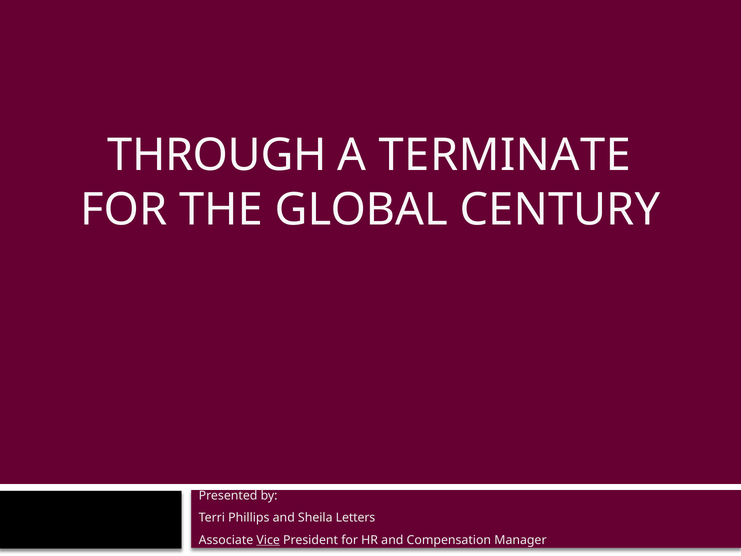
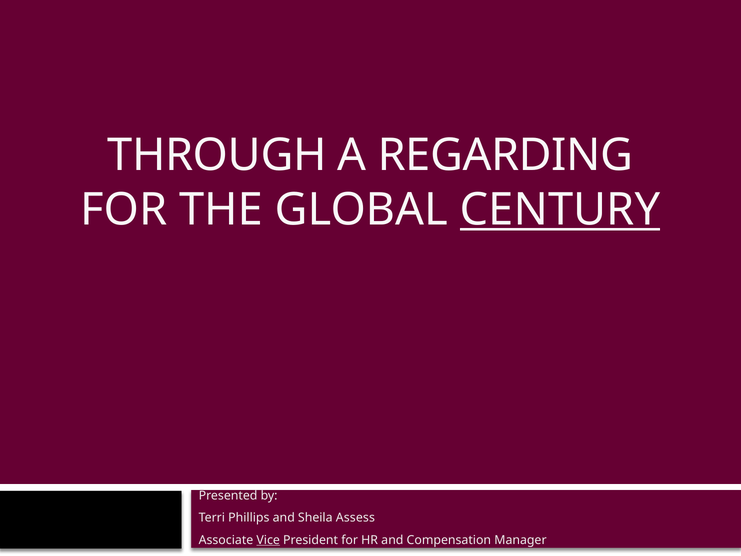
TERMINATE: TERMINATE -> REGARDING
CENTURY underline: none -> present
Letters: Letters -> Assess
